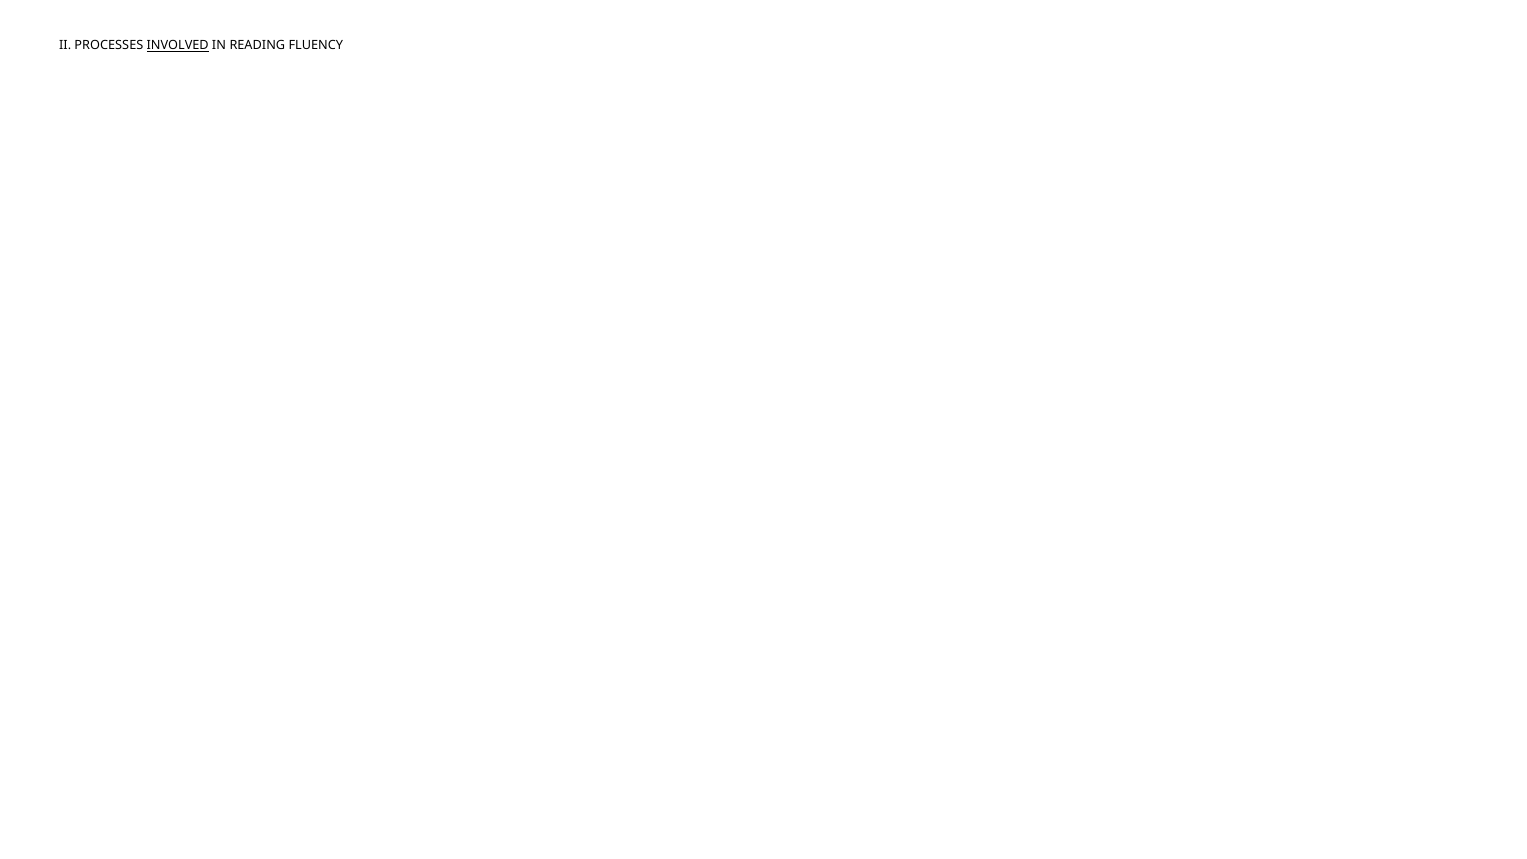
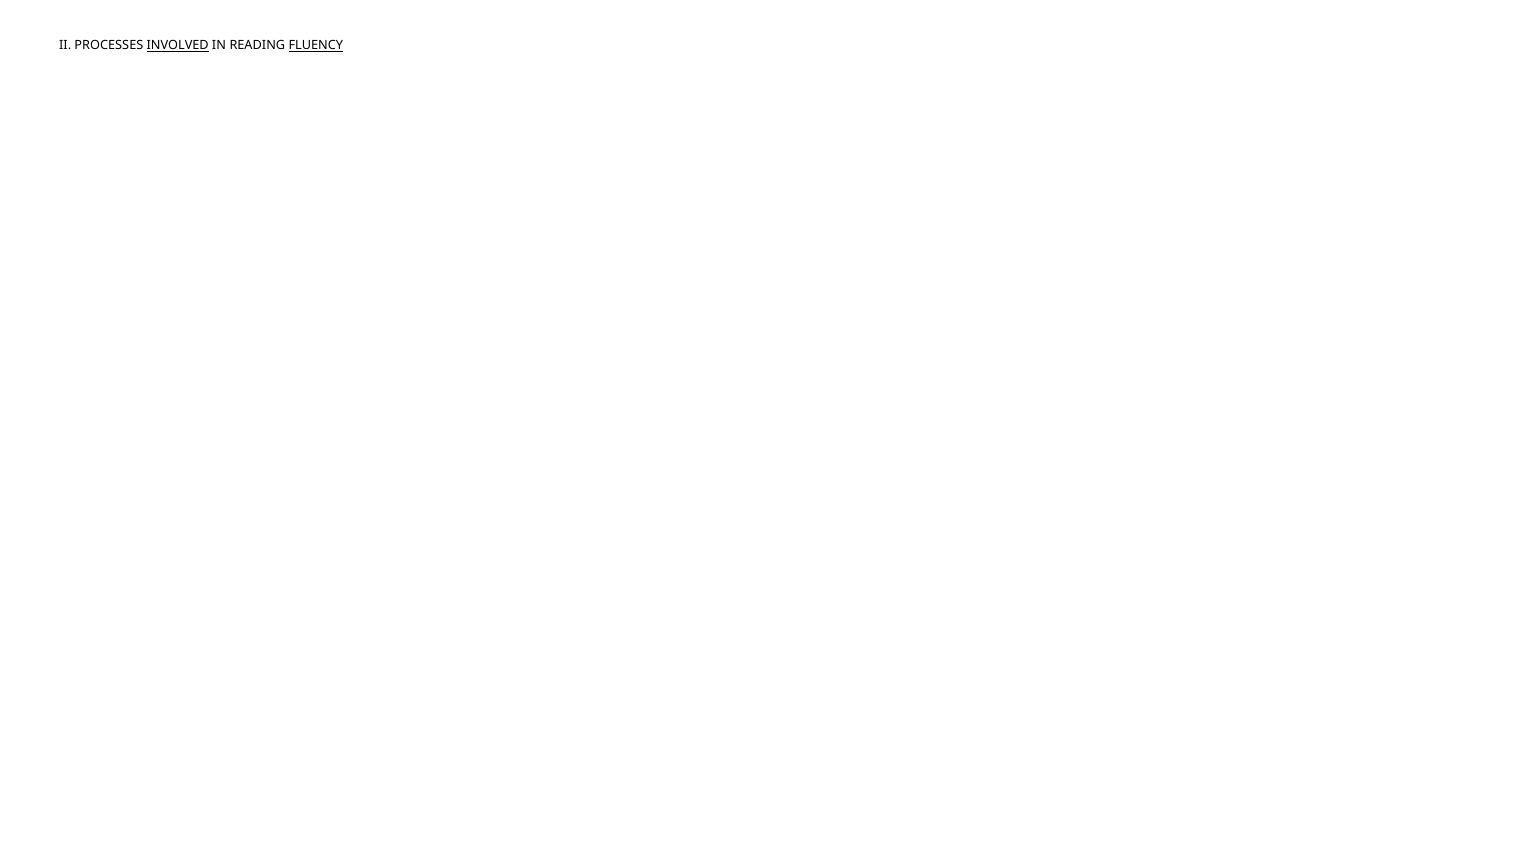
FLUENCY underline: none -> present
